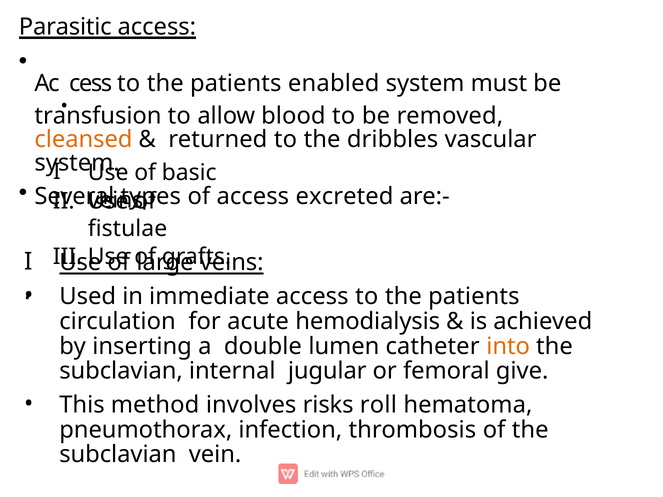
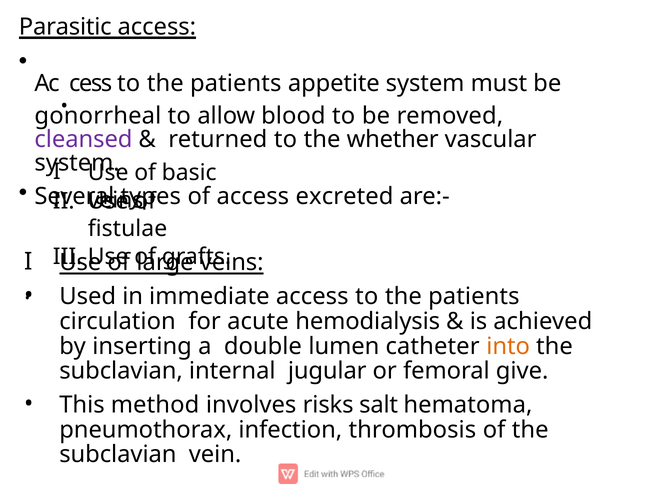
enabled: enabled -> appetite
transfusion: transfusion -> gonorrheal
cleansed colour: orange -> purple
dribbles: dribbles -> whether
roll: roll -> salt
